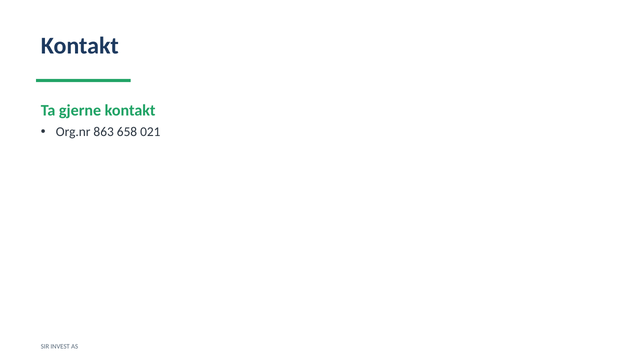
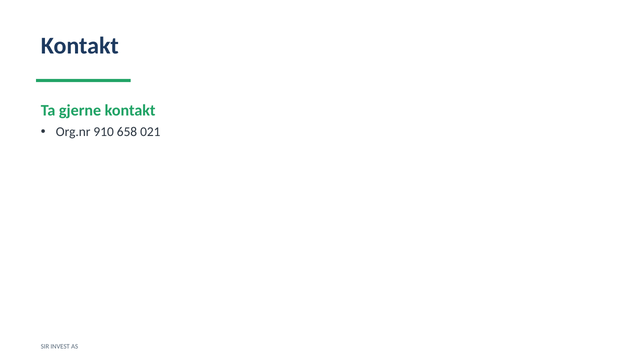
863: 863 -> 910
